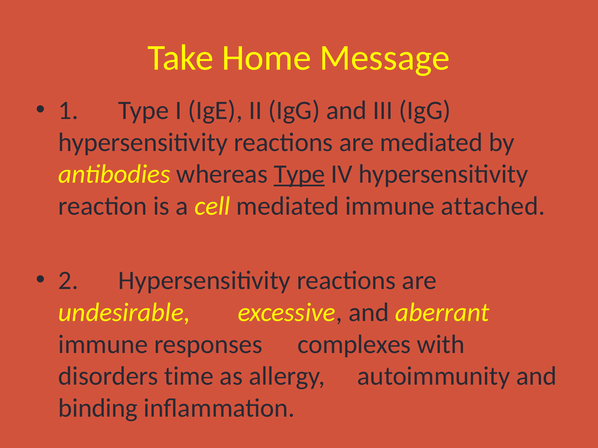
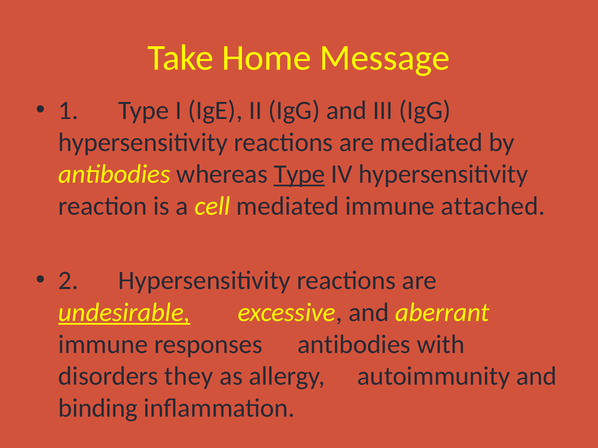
undesirable underline: none -> present
responses complexes: complexes -> antibodies
time: time -> they
